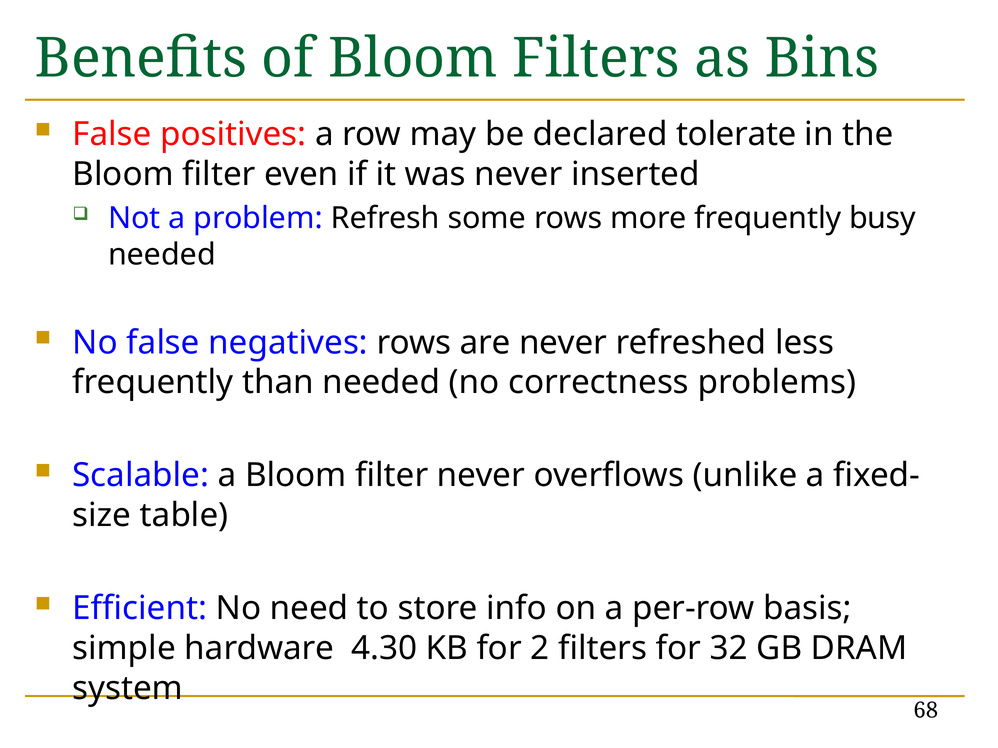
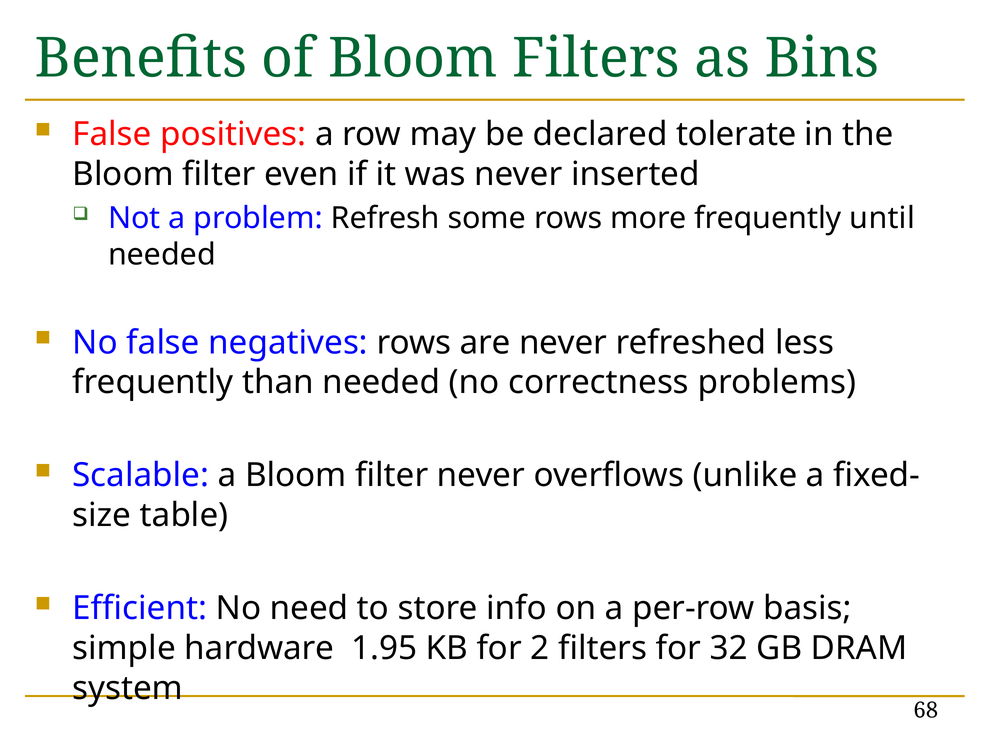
busy: busy -> until
4.30: 4.30 -> 1.95
